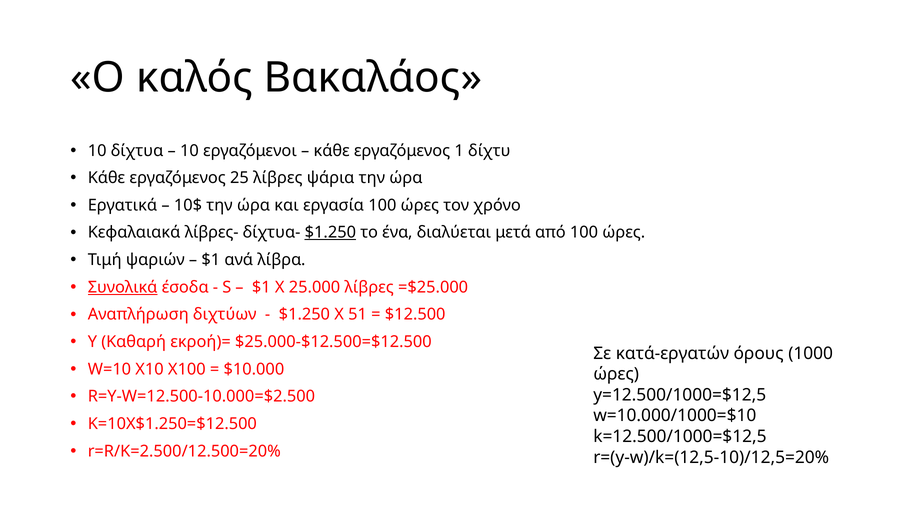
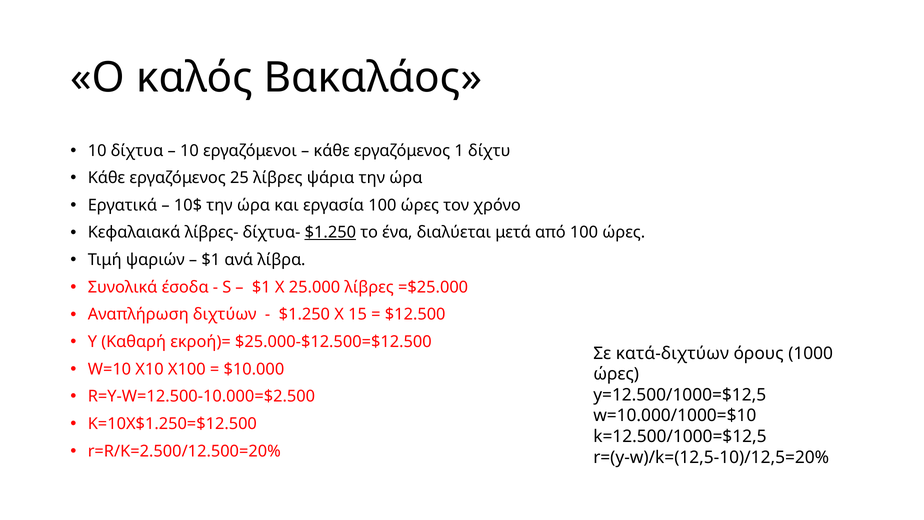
Συνολικά underline: present -> none
51: 51 -> 15
κατά-εργατών: κατά-εργατών -> κατά-διχτύων
